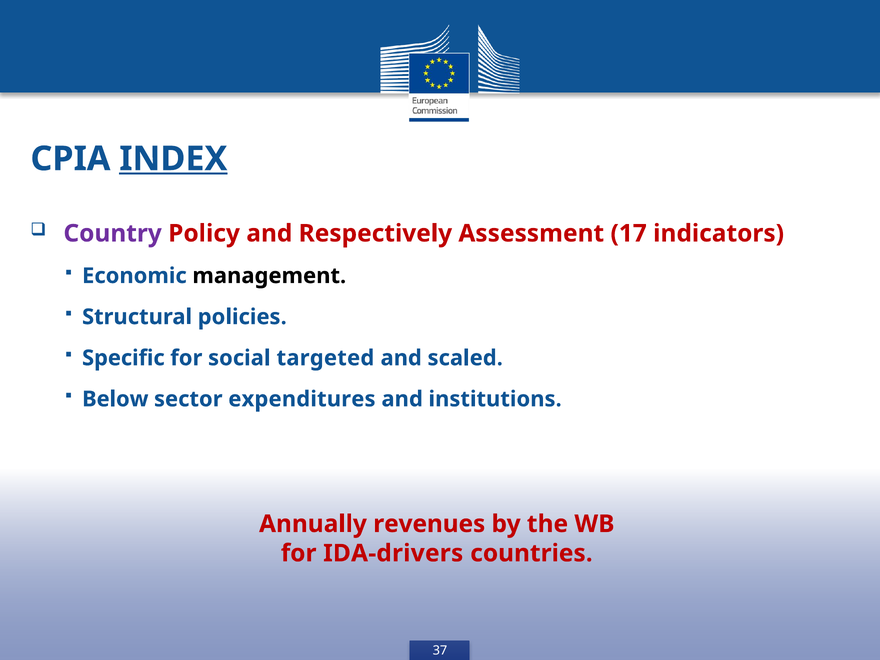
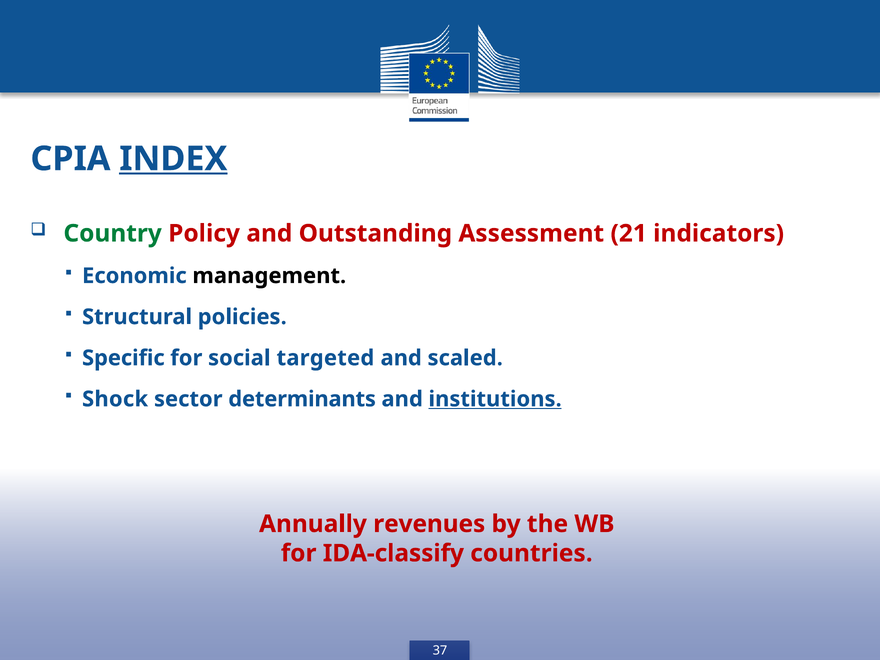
Country colour: purple -> green
Respectively: Respectively -> Outstanding
17: 17 -> 21
Below: Below -> Shock
expenditures: expenditures -> determinants
institutions underline: none -> present
IDA-drivers: IDA-drivers -> IDA-classify
